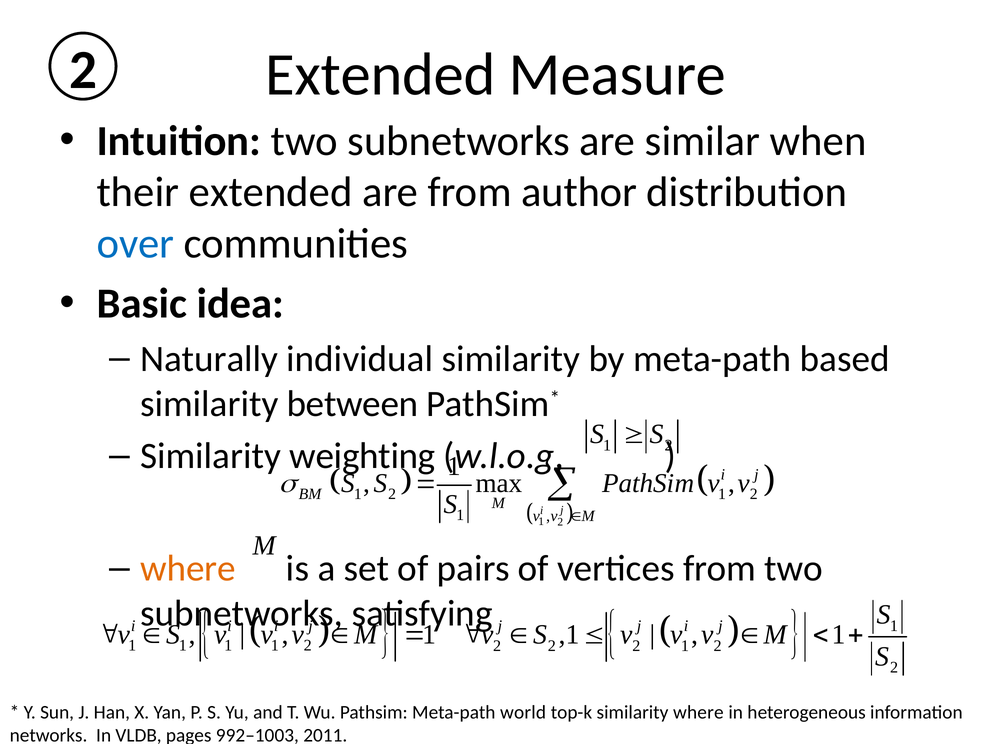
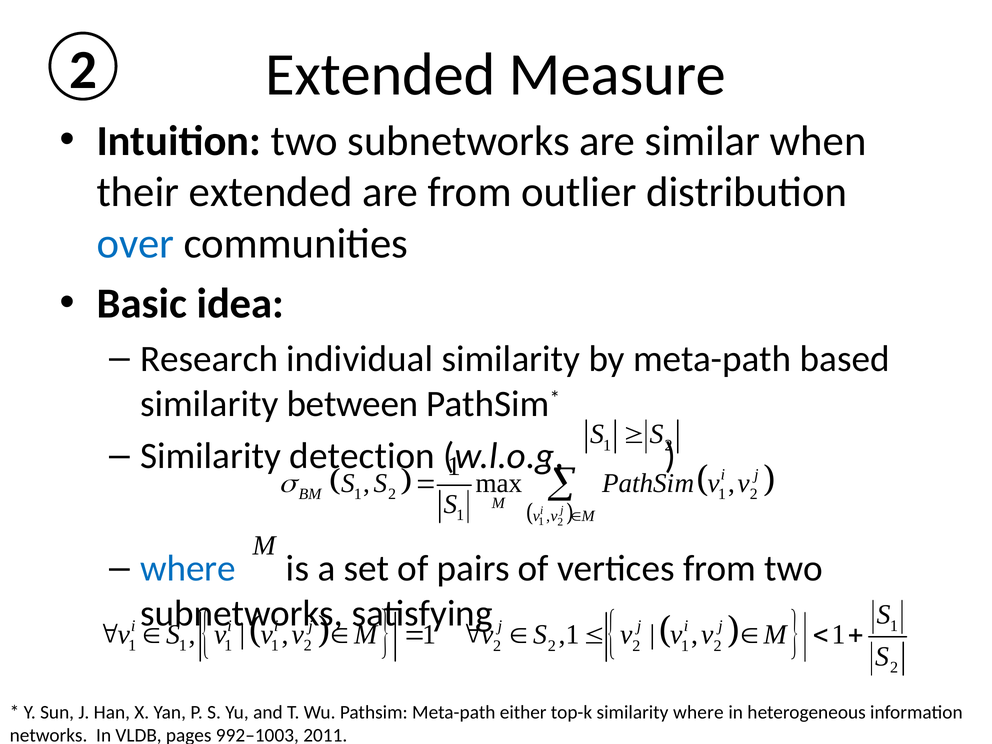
author: author -> outlier
Naturally: Naturally -> Research
weighting: weighting -> detection
where at (188, 569) colour: orange -> blue
world: world -> either
